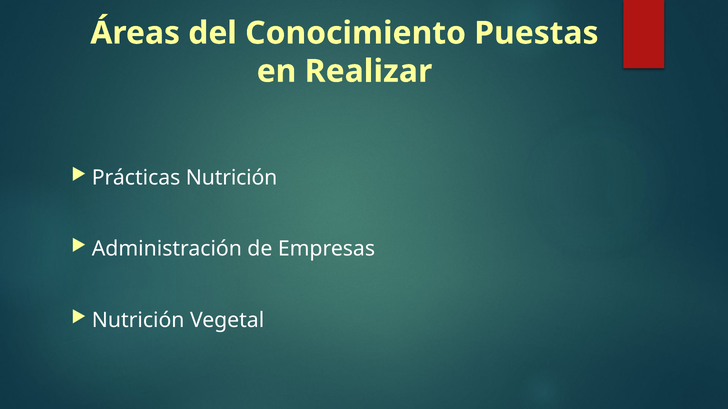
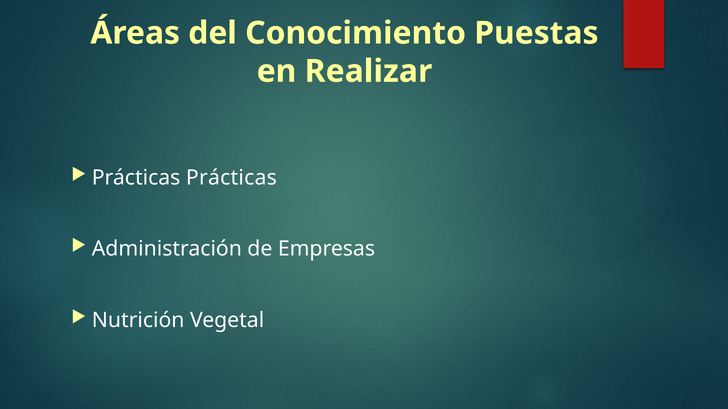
Prácticas Nutrición: Nutrición -> Prácticas
